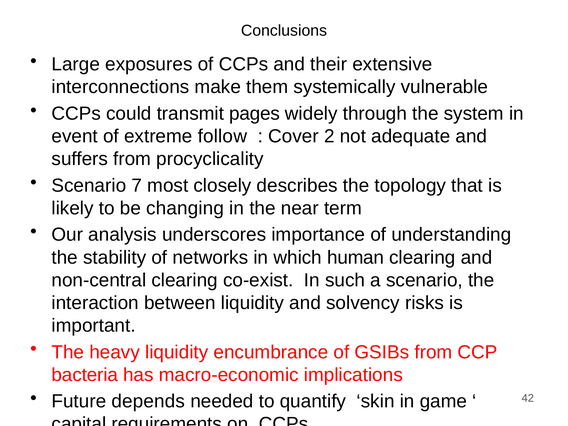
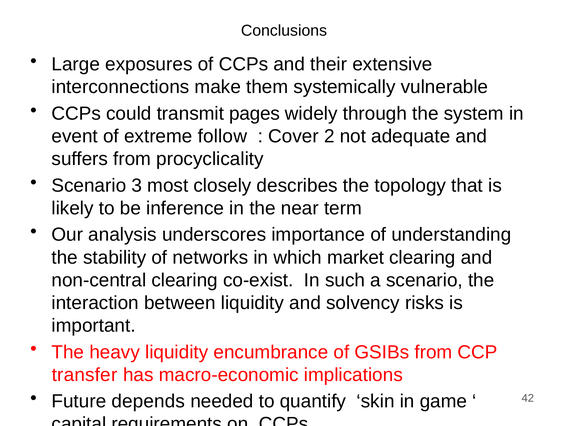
7: 7 -> 3
changing: changing -> inference
human: human -> market
bacteria: bacteria -> transfer
